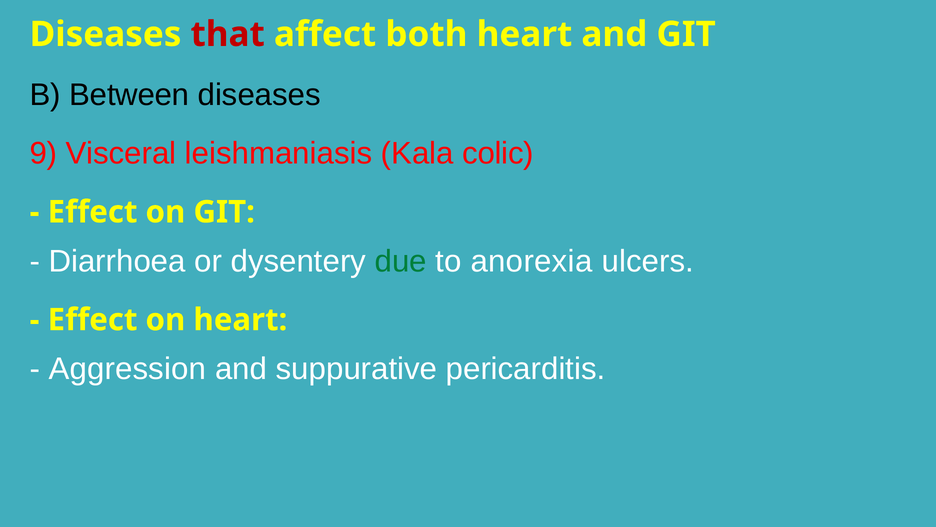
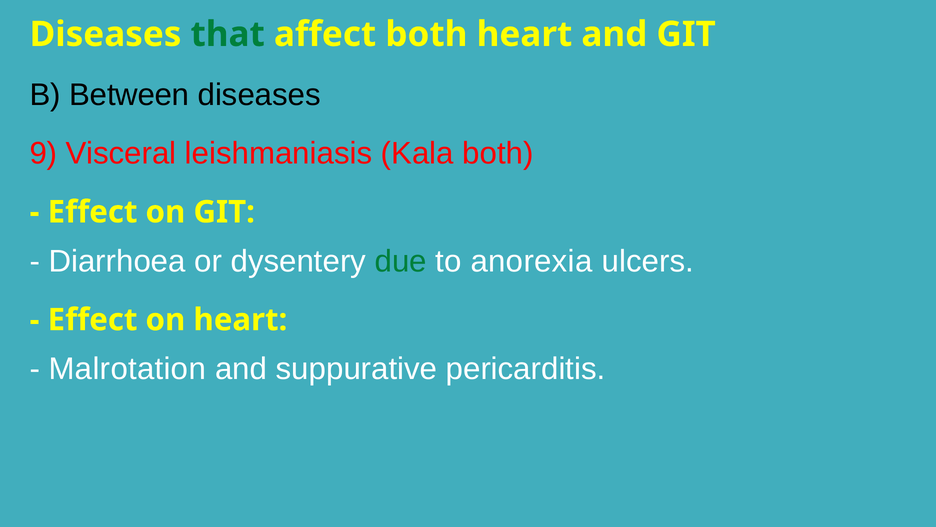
that colour: red -> green
Kala colic: colic -> both
Aggression: Aggression -> Malrotation
